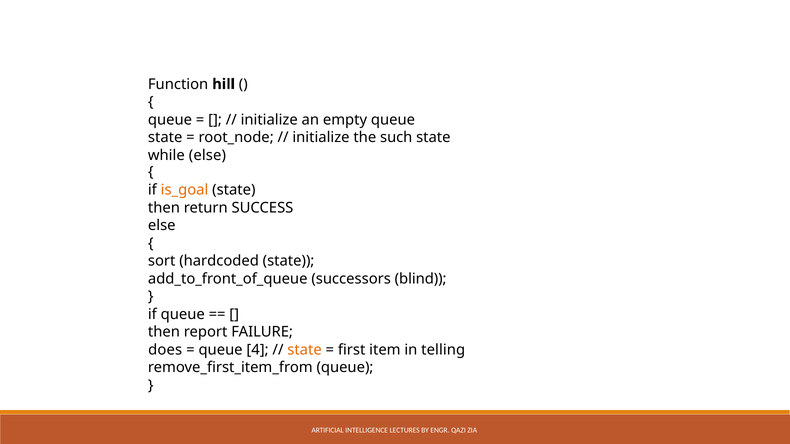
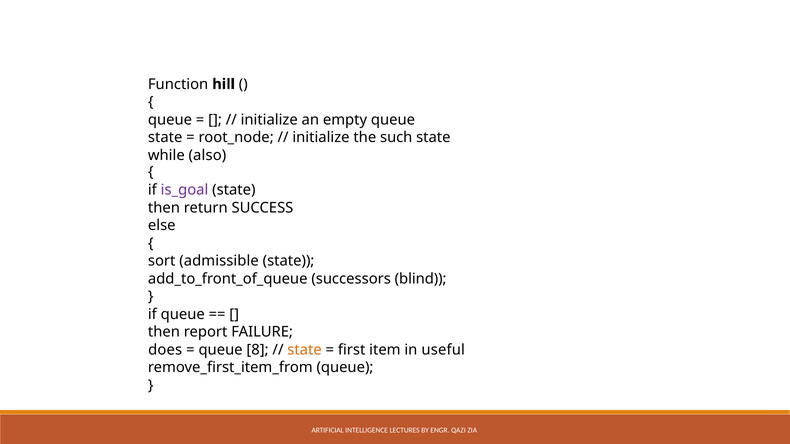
while else: else -> also
is_goal colour: orange -> purple
hardcoded: hardcoded -> admissible
4: 4 -> 8
telling: telling -> useful
